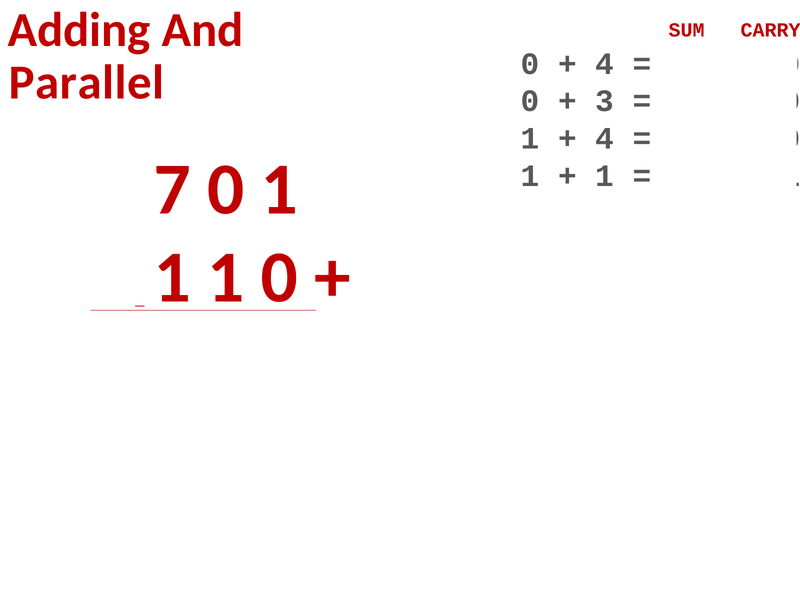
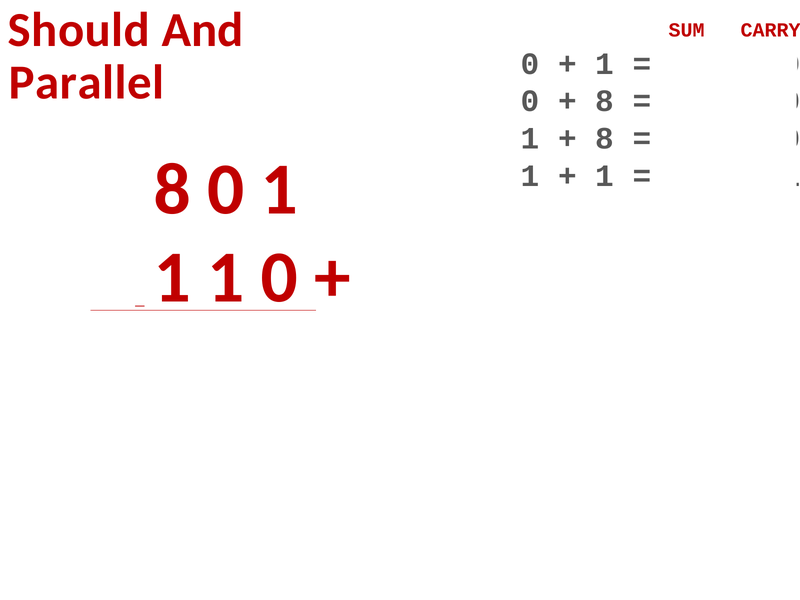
Adding: Adding -> Should
4 at (605, 64): 4 -> 1
3 at (605, 101): 3 -> 8
4 at (605, 139): 4 -> 8
7 at (172, 189): 7 -> 8
